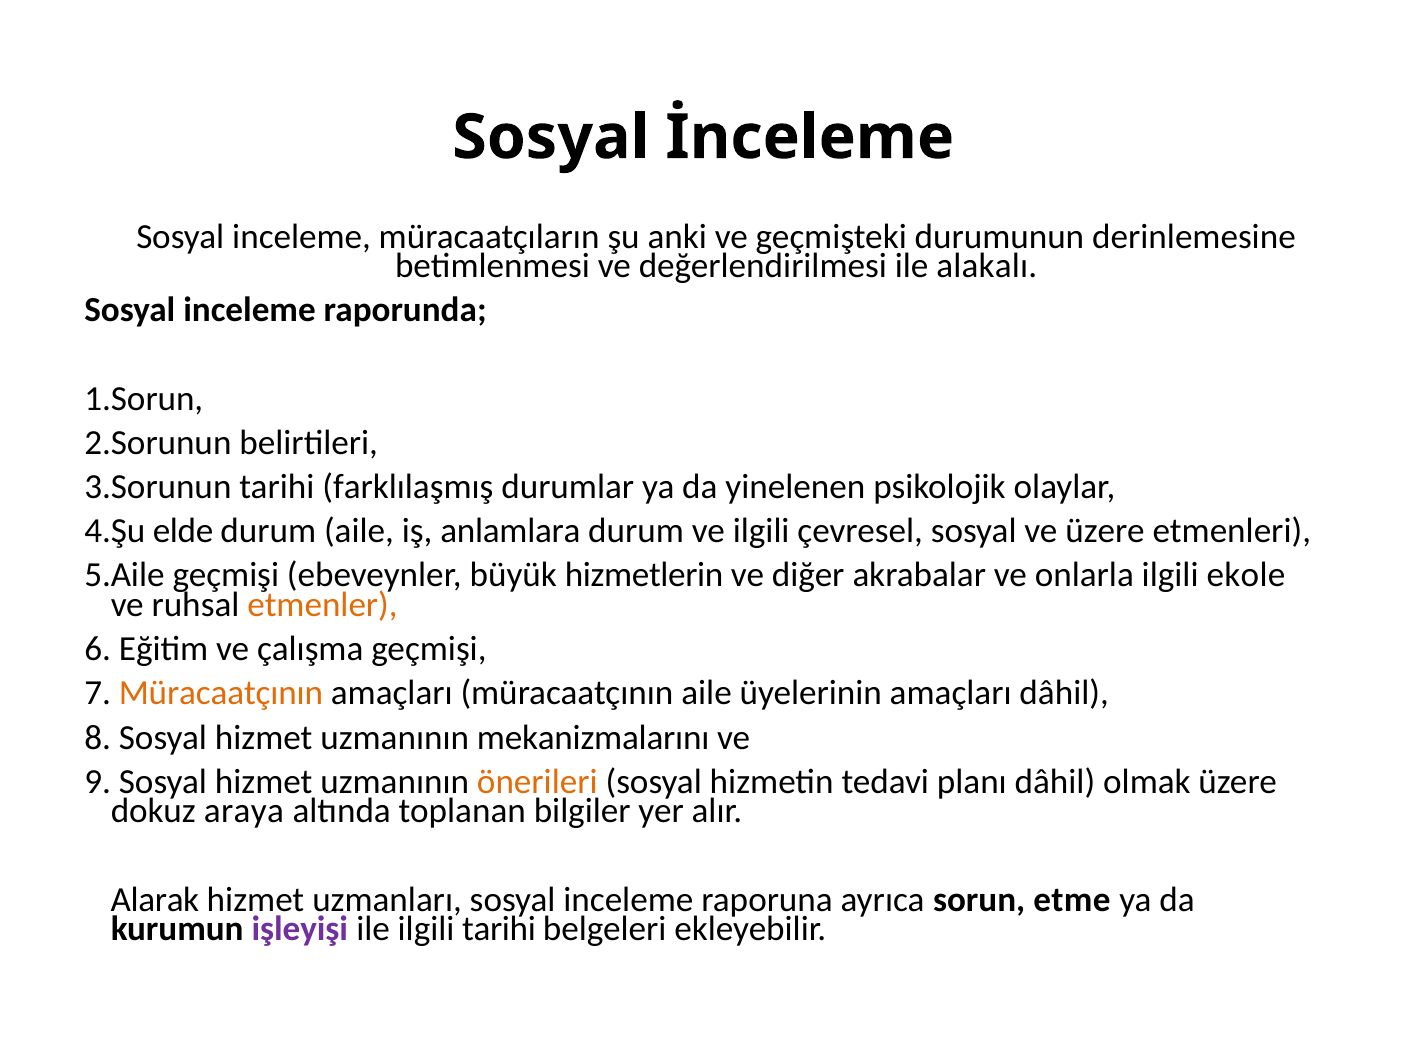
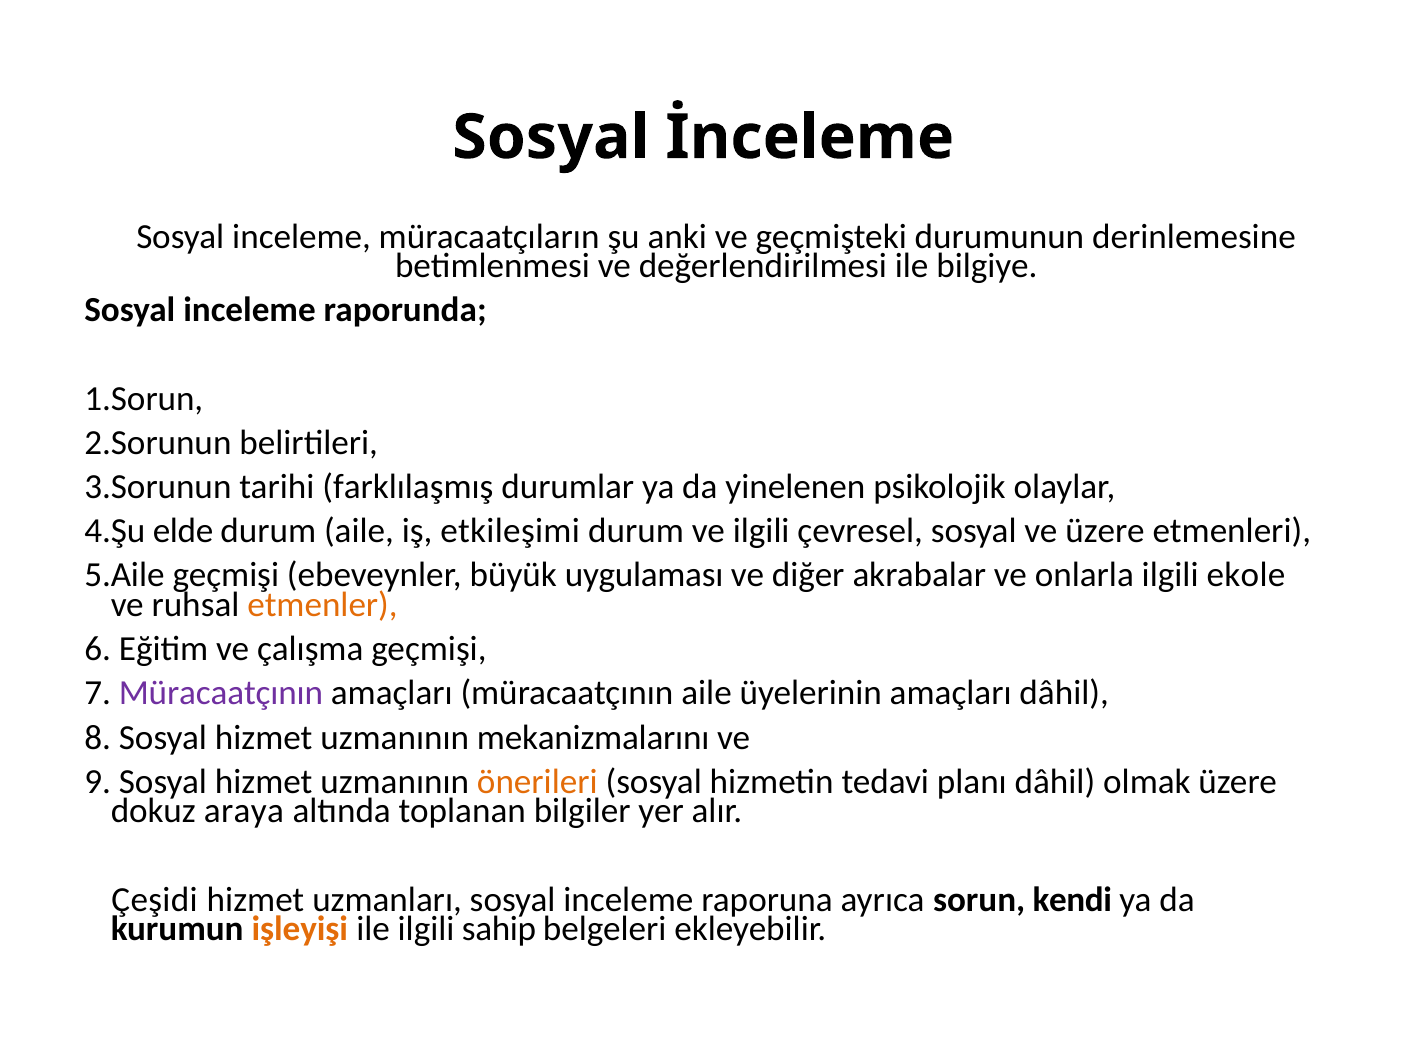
alakalı: alakalı -> bilgiye
anlamlara: anlamlara -> etkileşimi
hizmetlerin: hizmetlerin -> uygulaması
Müracaatçının at (221, 693) colour: orange -> purple
Alarak: Alarak -> Çeşidi
etme: etme -> kendi
işleyişi colour: purple -> orange
ilgili tarihi: tarihi -> sahip
